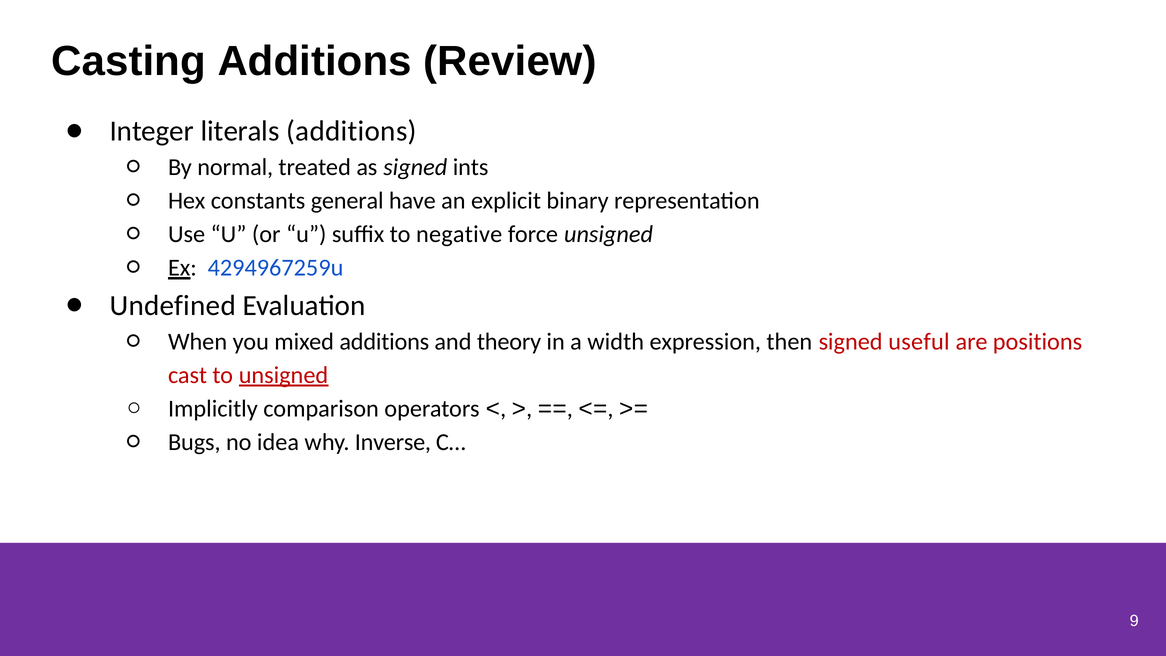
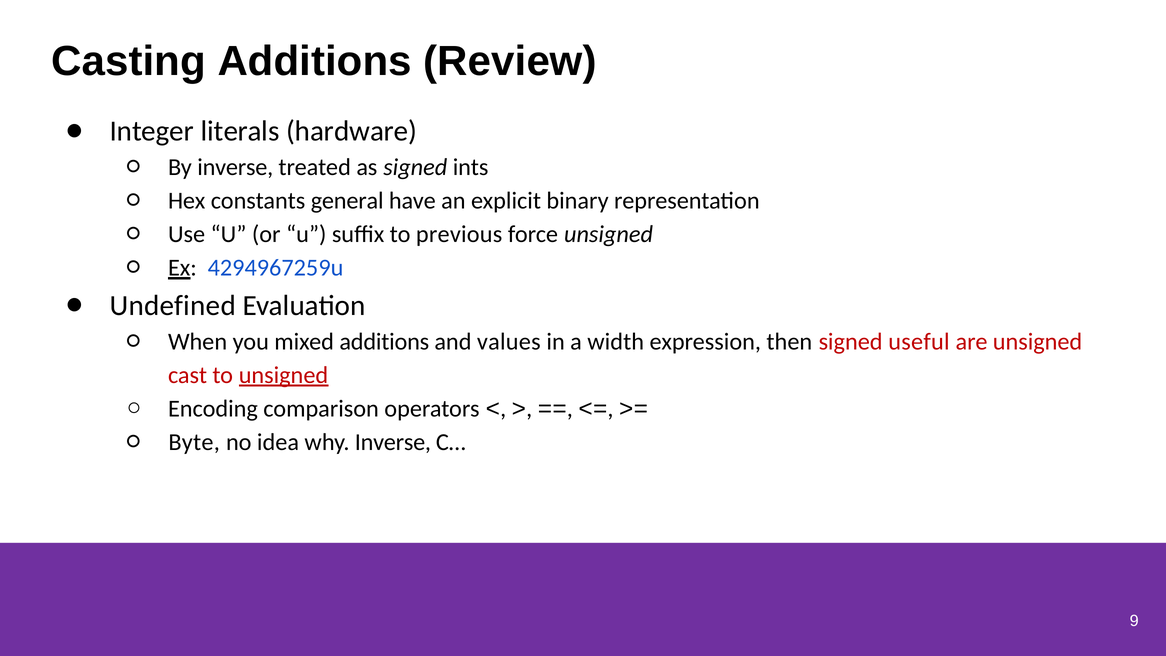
literals additions: additions -> hardware
By normal: normal -> inverse
negative: negative -> previous
theory: theory -> values
are positions: positions -> unsigned
Implicitly: Implicitly -> Encoding
Bugs: Bugs -> Byte
